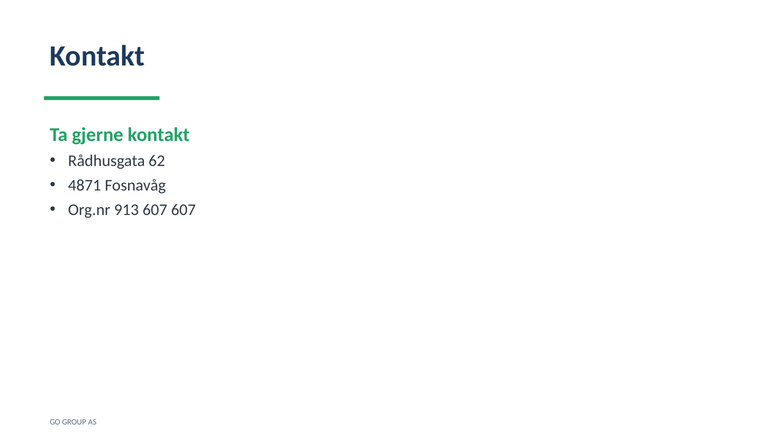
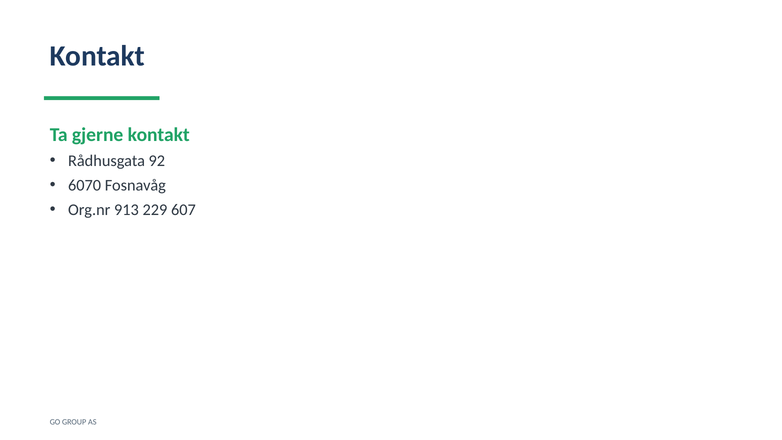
62: 62 -> 92
4871: 4871 -> 6070
913 607: 607 -> 229
